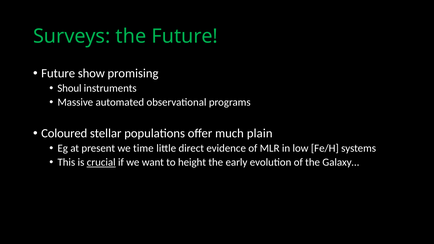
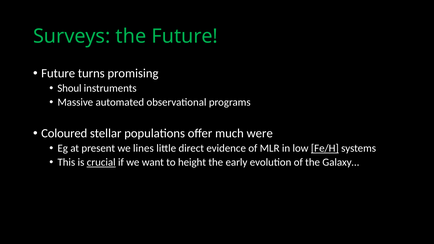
show: show -> turns
plain: plain -> were
time: time -> lines
Fe/H underline: none -> present
